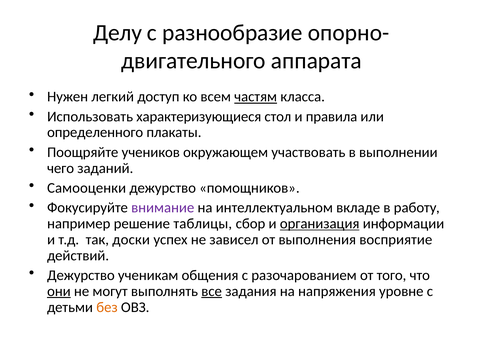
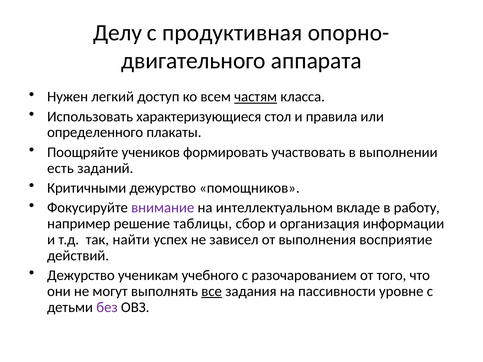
разнообразие: разнообразие -> продуктивная
окружающем: окружающем -> формировать
чего: чего -> есть
Самооценки: Самооценки -> Критичными
организация underline: present -> none
доски: доски -> найти
общения: общения -> учебного
они underline: present -> none
напряжения: напряжения -> пассивности
без colour: orange -> purple
